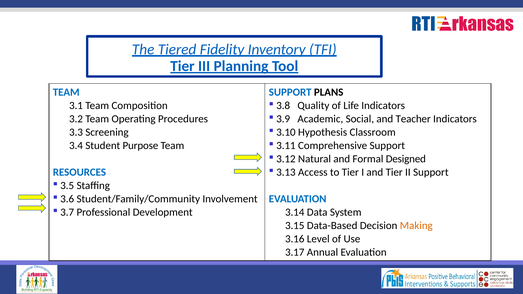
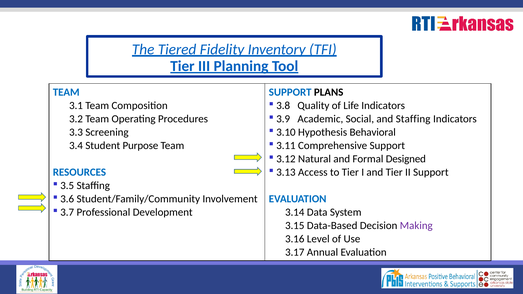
and Teacher: Teacher -> Staffing
Classroom: Classroom -> Behavioral
Making colour: orange -> purple
